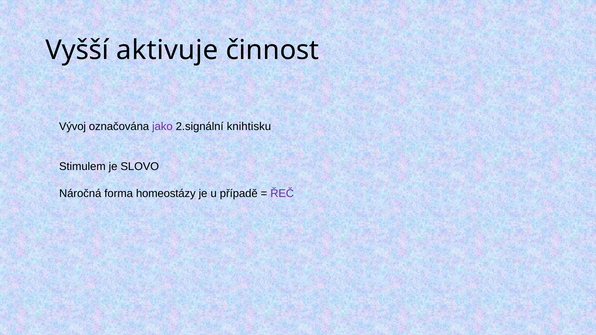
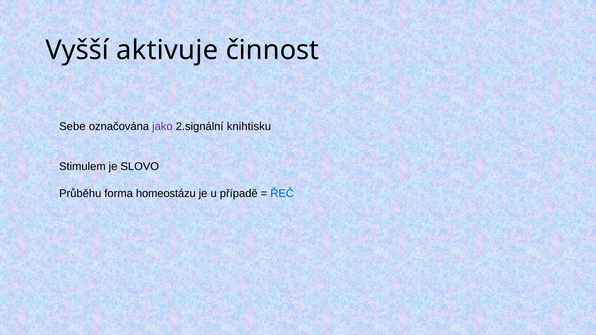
Vývoj: Vývoj -> Sebe
Náročná: Náročná -> Průběhu
homeostázy: homeostázy -> homeostázu
ŘEČ colour: purple -> blue
